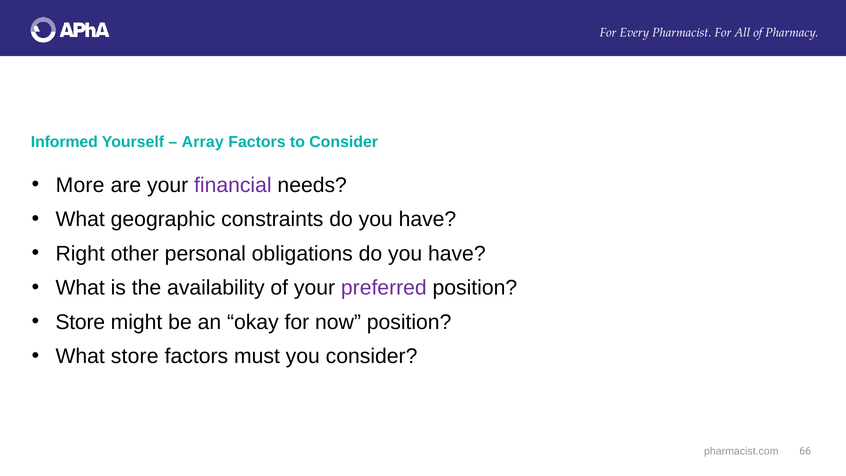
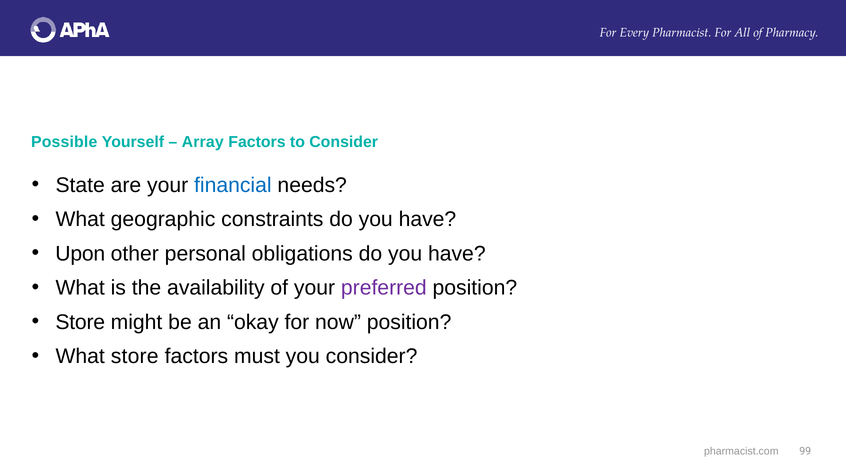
Informed: Informed -> Possible
More: More -> State
financial colour: purple -> blue
Right: Right -> Upon
66: 66 -> 99
